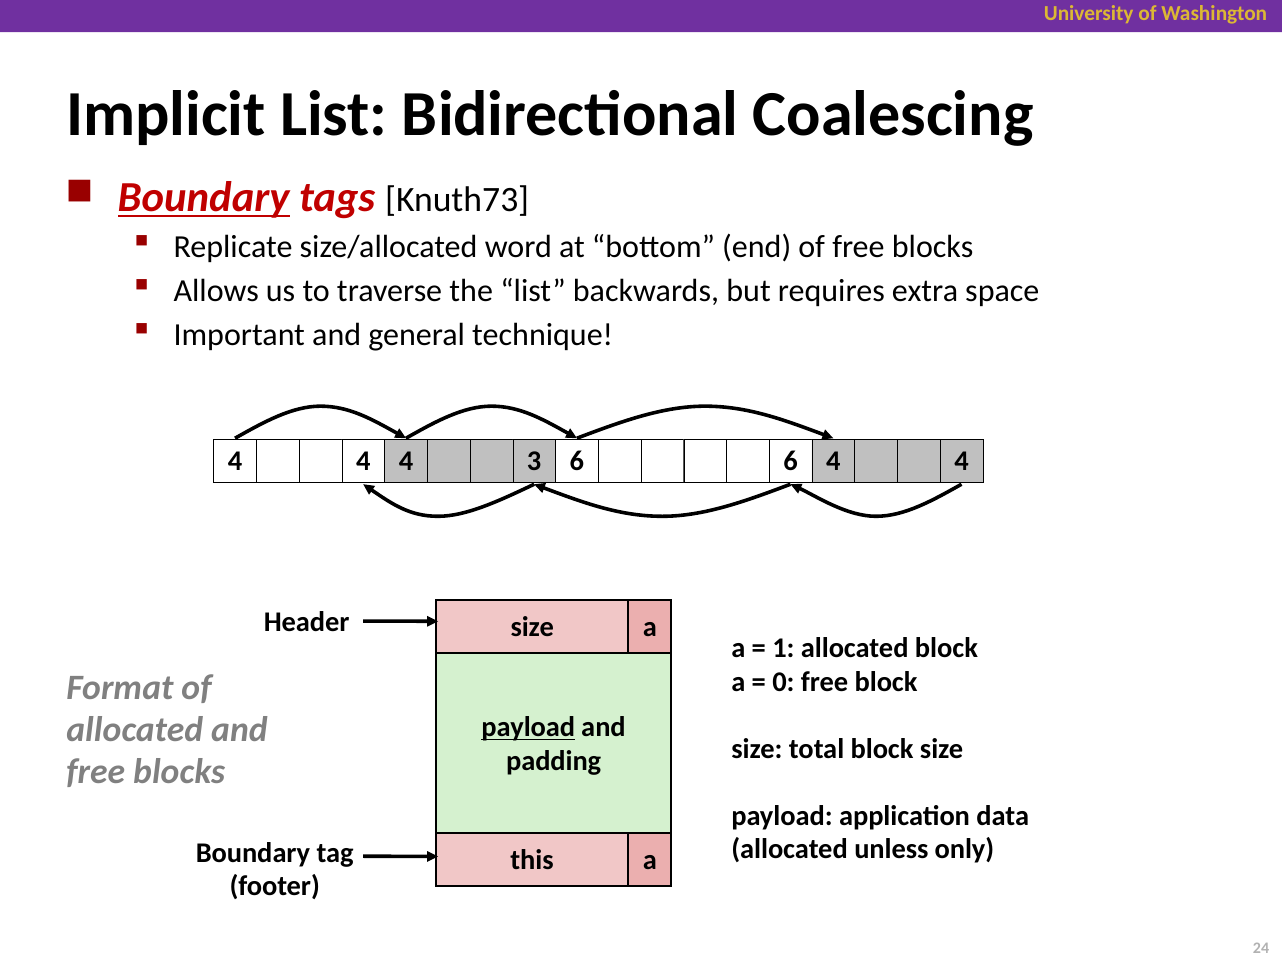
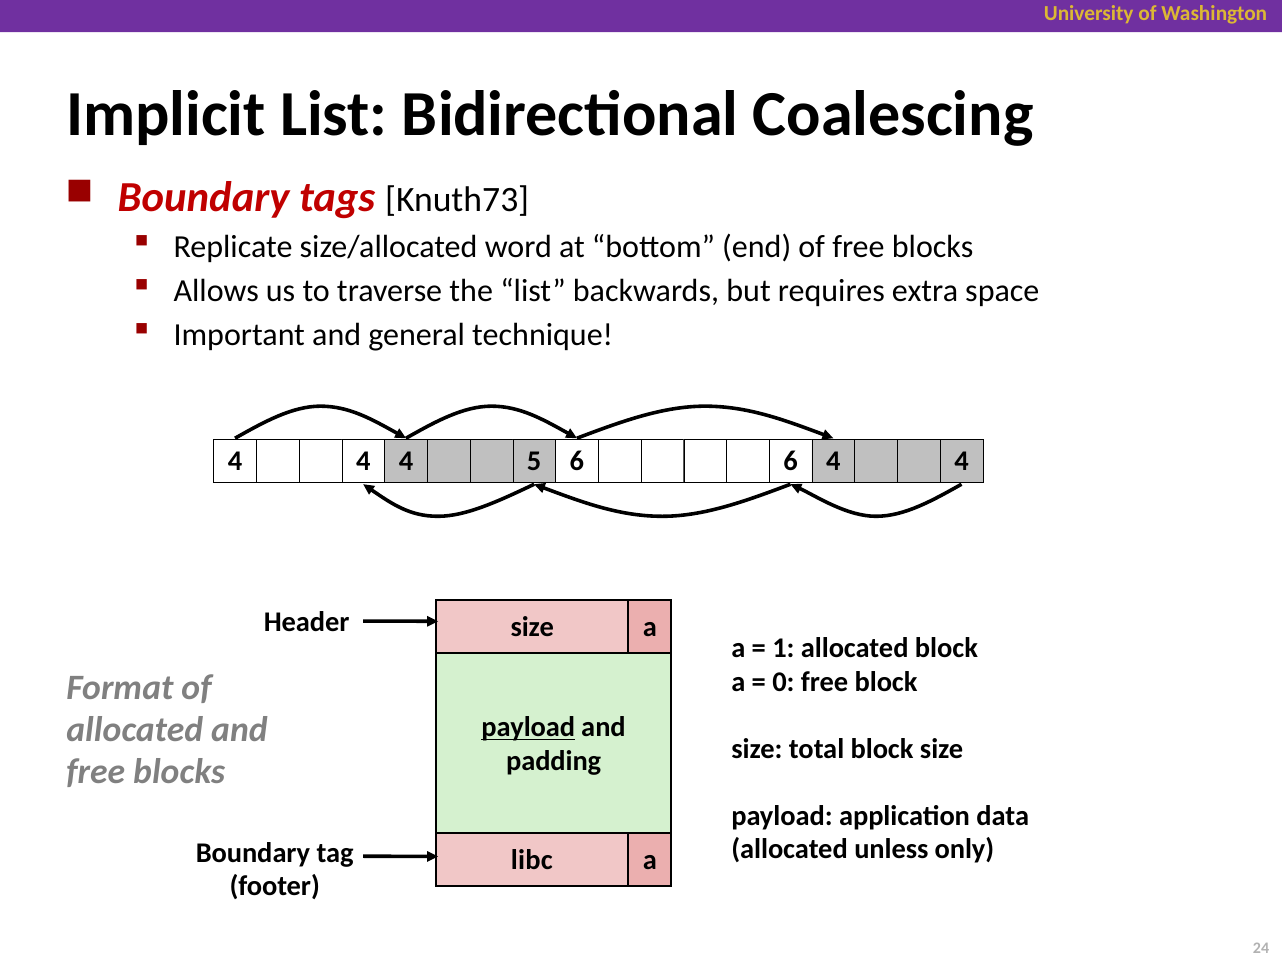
Boundary at (204, 198) underline: present -> none
3: 3 -> 5
this: this -> libc
